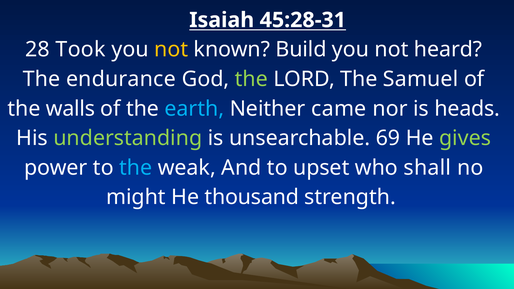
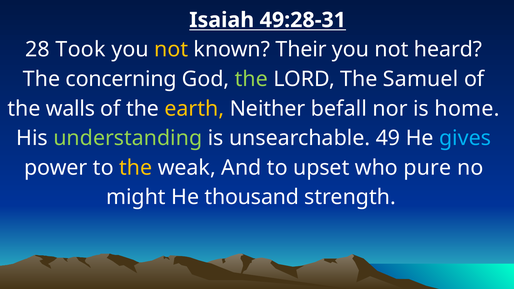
45:28-31: 45:28-31 -> 49:28-31
Build: Build -> Their
endurance: endurance -> concerning
earth colour: light blue -> yellow
came: came -> befall
heads: heads -> home
69: 69 -> 49
gives colour: light green -> light blue
the at (136, 168) colour: light blue -> yellow
shall: shall -> pure
